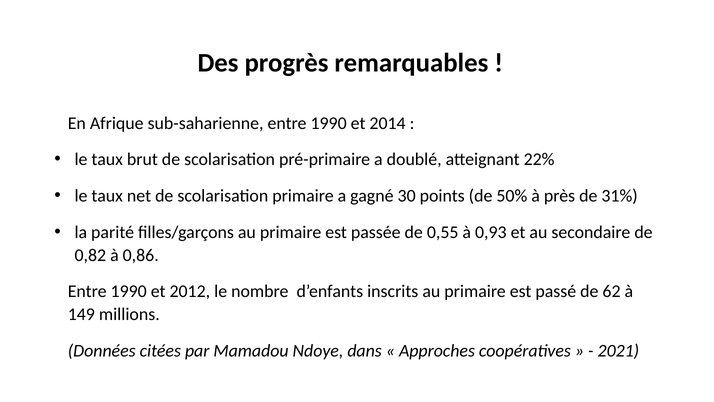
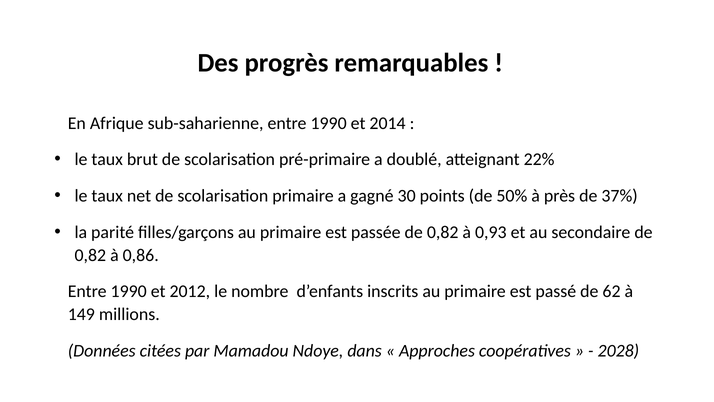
31%: 31% -> 37%
passée de 0,55: 0,55 -> 0,82
2021: 2021 -> 2028
